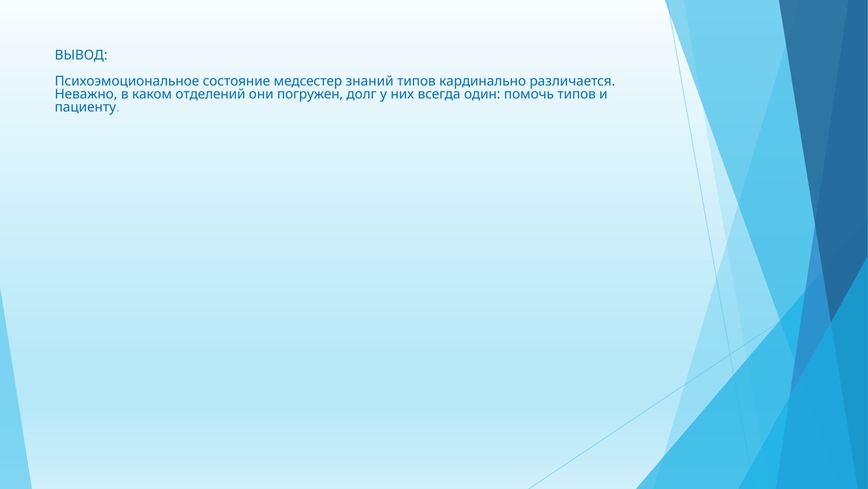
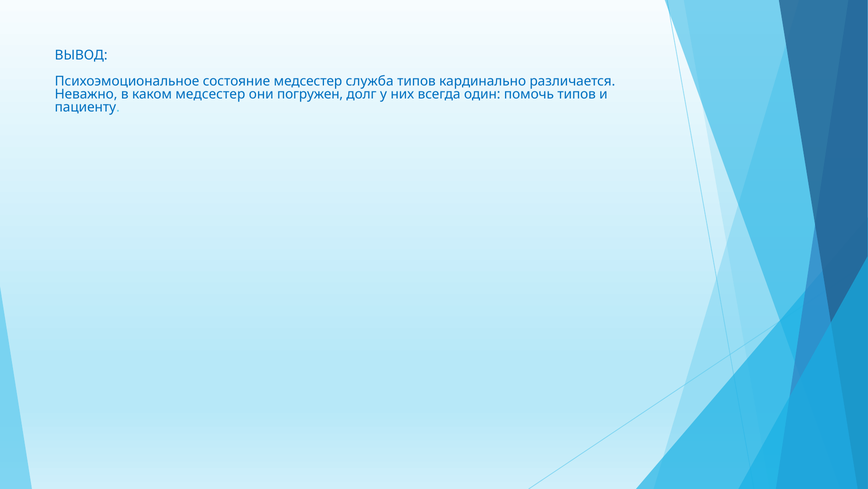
знаний: знаний -> служба
каком отделений: отделений -> медсестер
